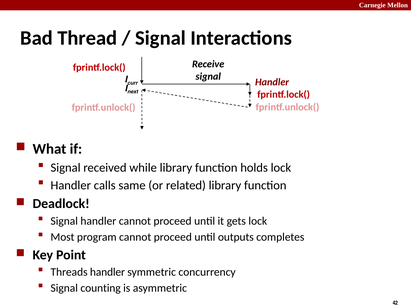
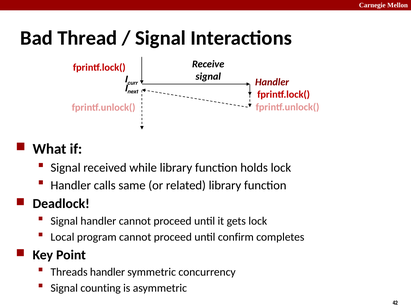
Most: Most -> Local
outputs: outputs -> confirm
